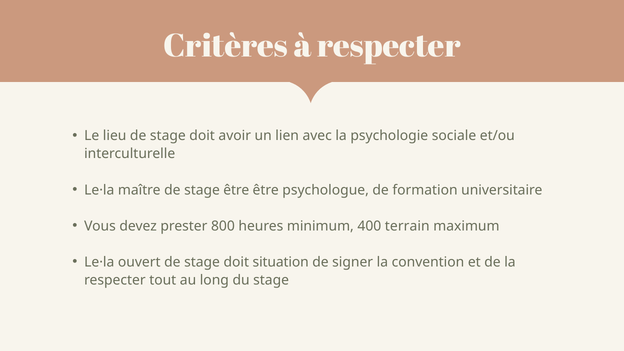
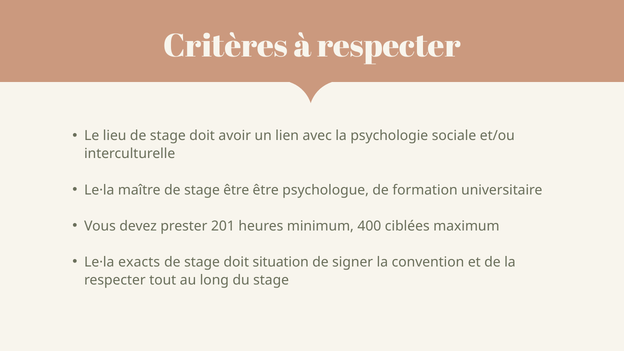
800: 800 -> 201
terrain: terrain -> ciblées
ouvert: ouvert -> exacts
